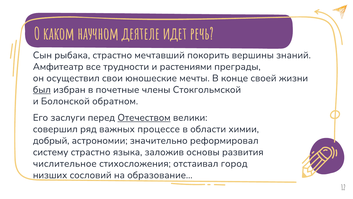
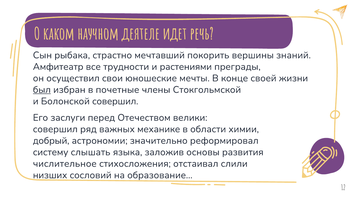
Болонской обратном: обратном -> совершил
Отечеством underline: present -> none
процессе: процессе -> механике
систему страстно: страстно -> слышать
город: город -> слили
